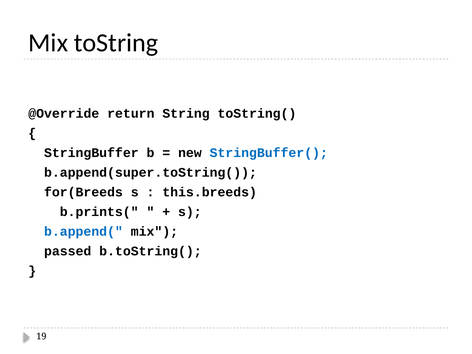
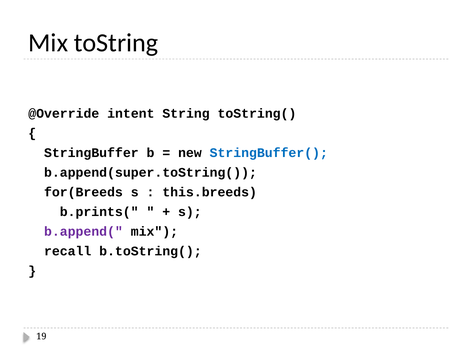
return: return -> intent
b.append( colour: blue -> purple
passed: passed -> recall
